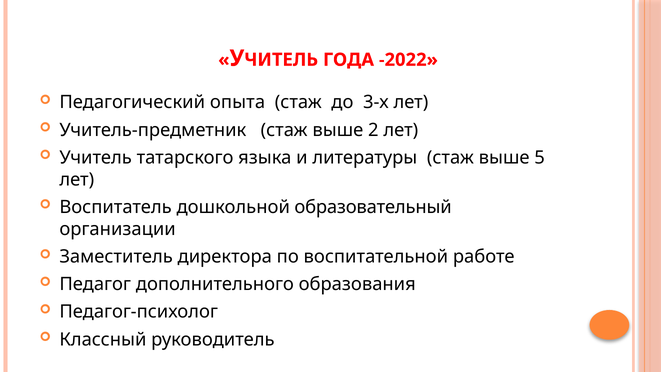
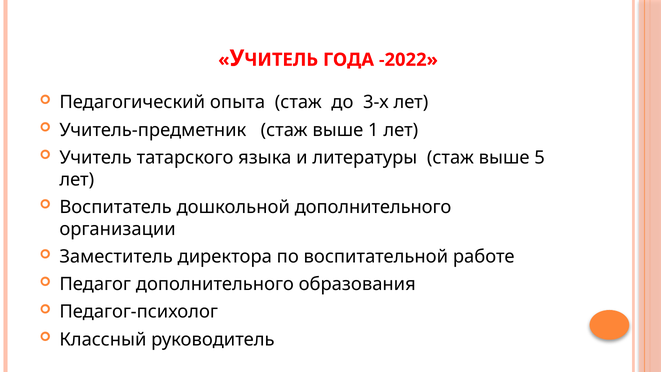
2: 2 -> 1
дошкольной образовательный: образовательный -> дополнительного
